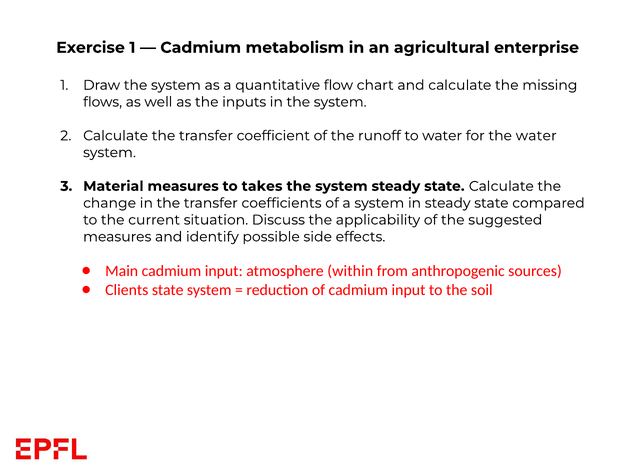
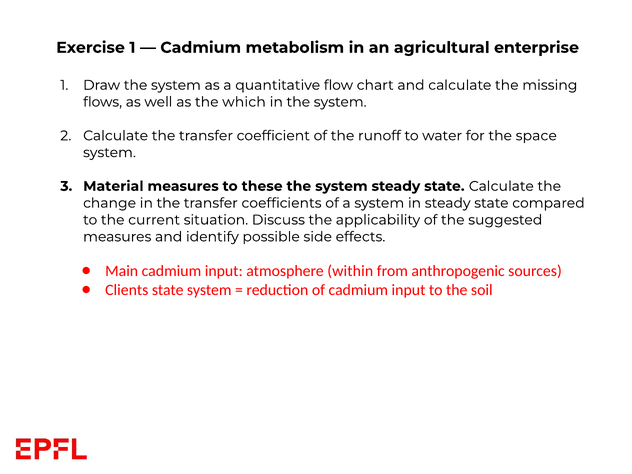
inputs: inputs -> which
the water: water -> space
takes: takes -> these
